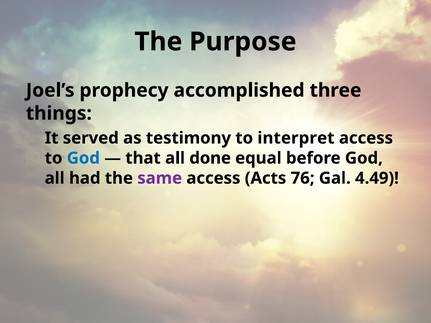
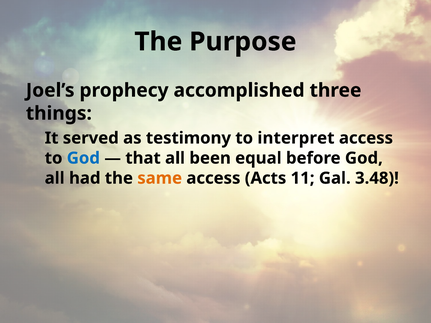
done: done -> been
same colour: purple -> orange
76: 76 -> 11
4.49: 4.49 -> 3.48
